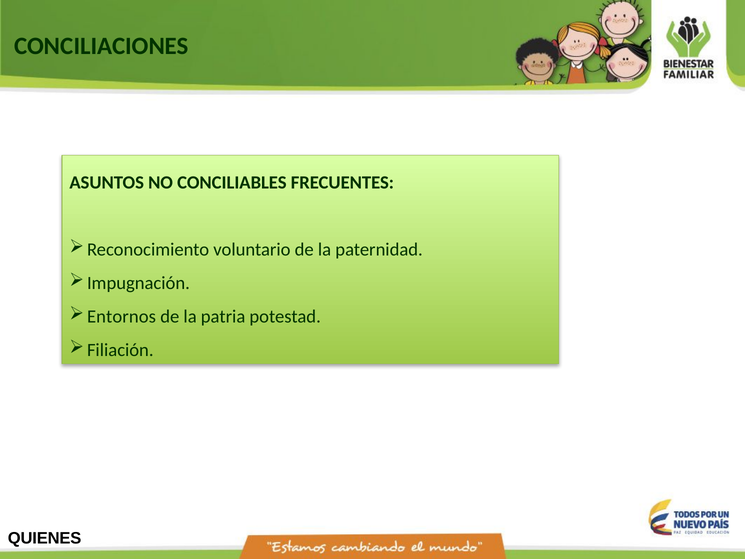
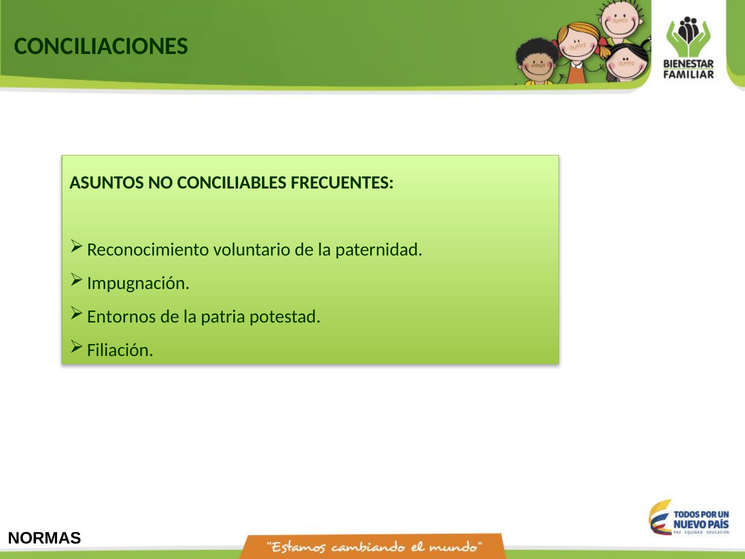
QUIENES: QUIENES -> NORMAS
